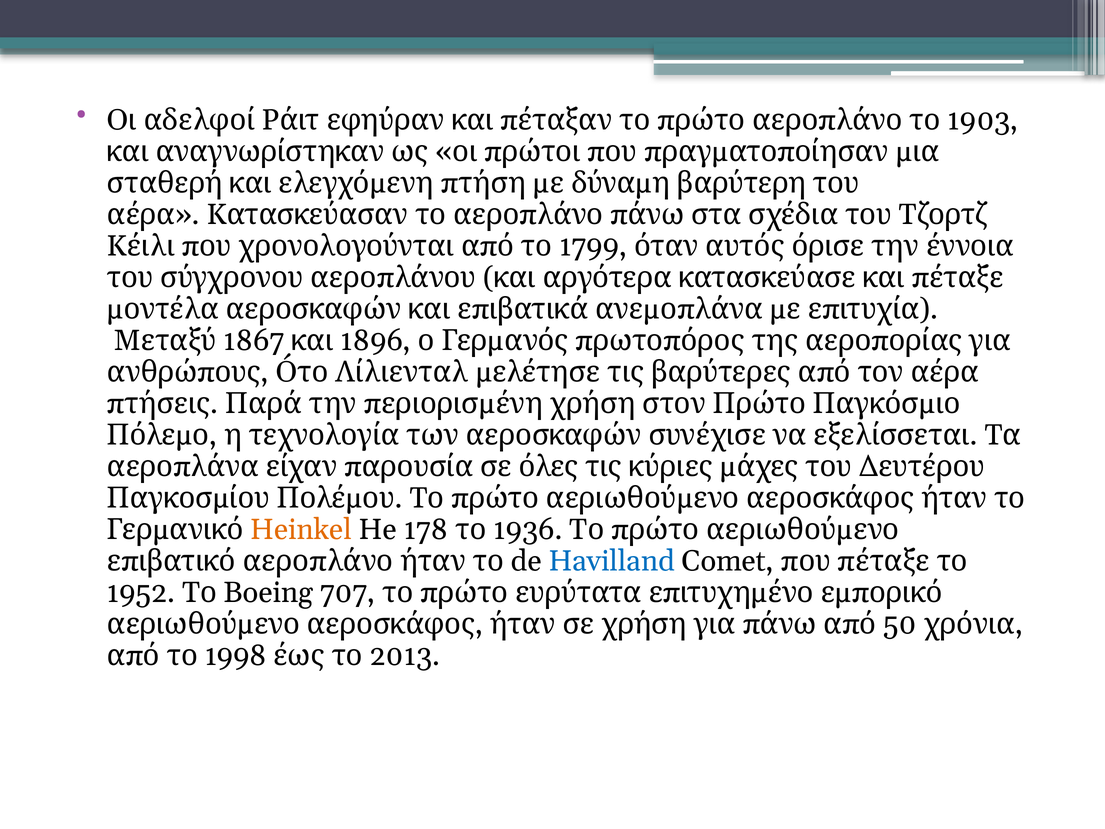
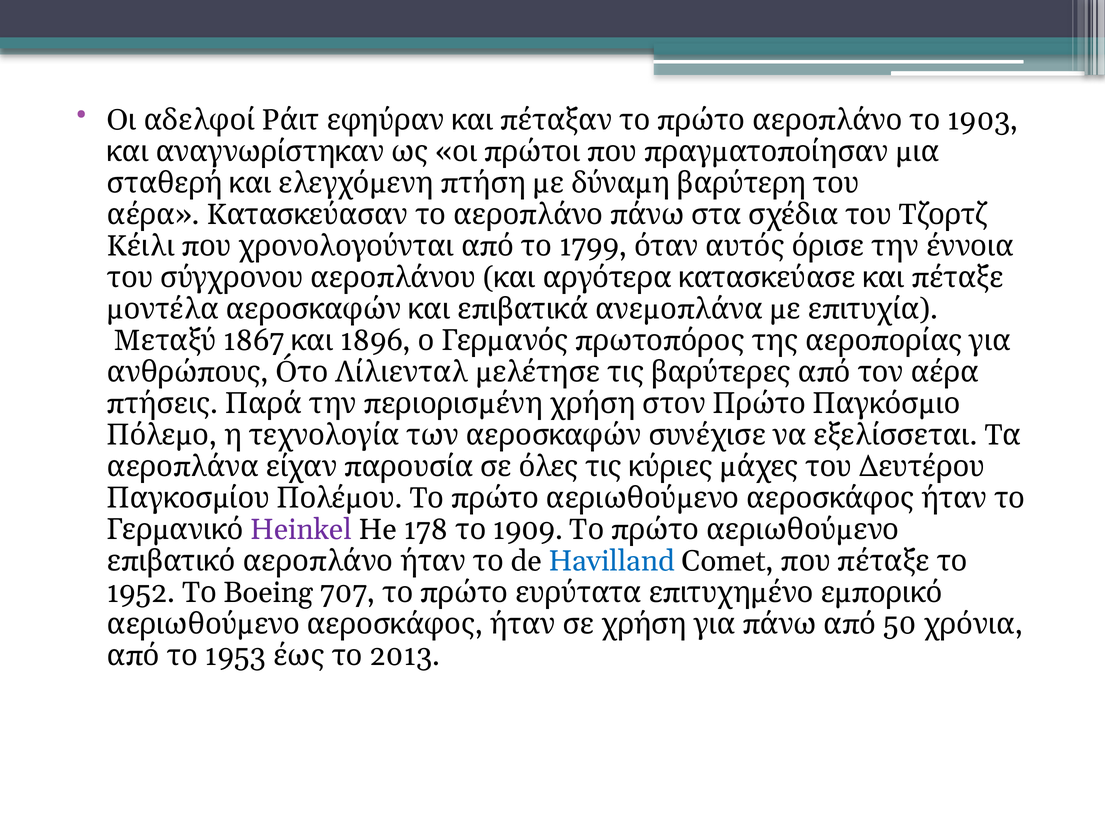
Heinkel colour: orange -> purple
1936: 1936 -> 1909
1998: 1998 -> 1953
